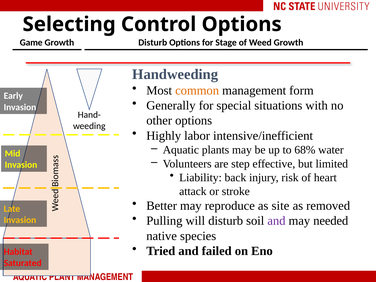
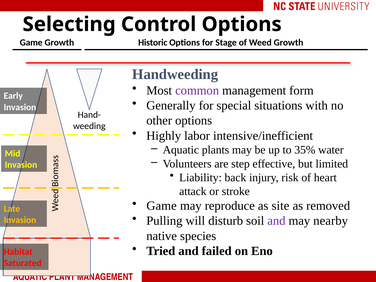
Growth Disturb: Disturb -> Historic
common colour: orange -> purple
68%: 68% -> 35%
Better at (162, 206): Better -> Game
needed: needed -> nearby
